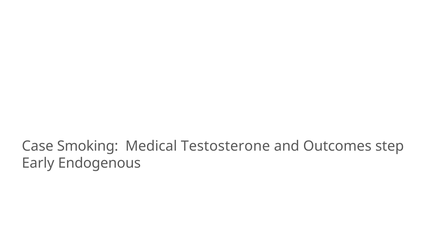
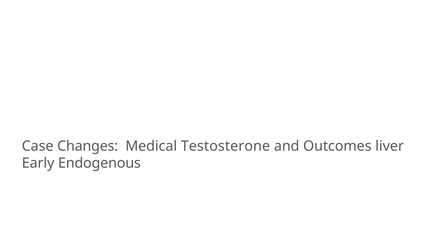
Smoking: Smoking -> Changes
step: step -> liver
